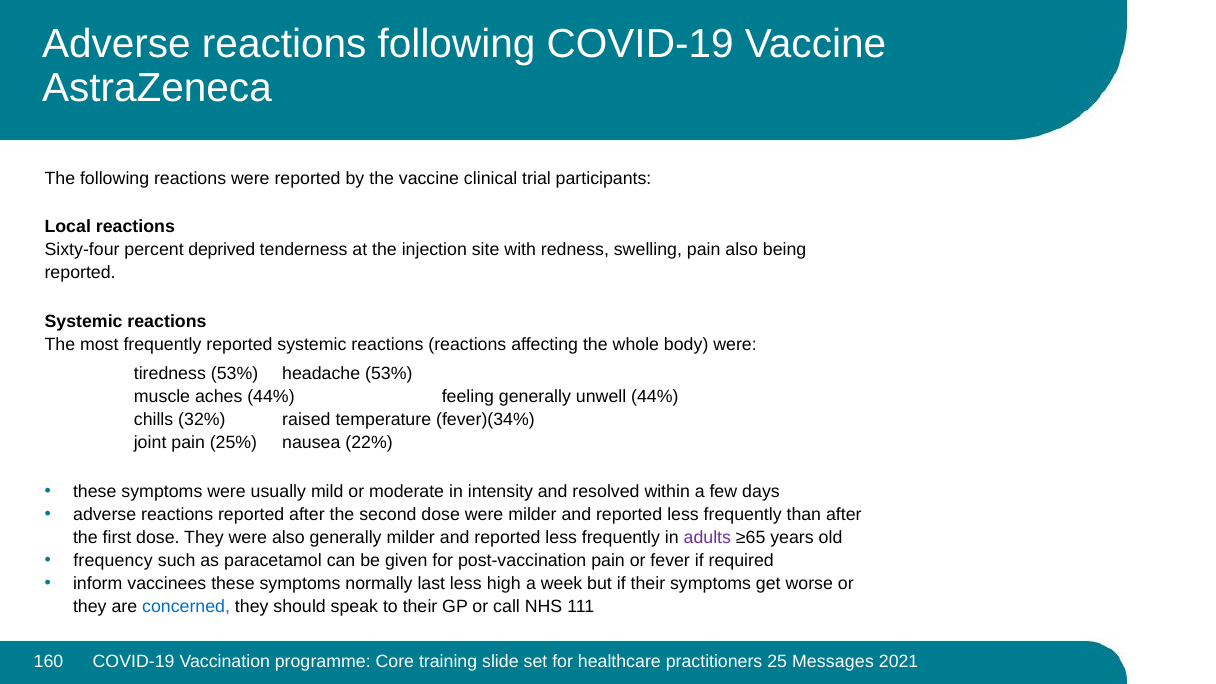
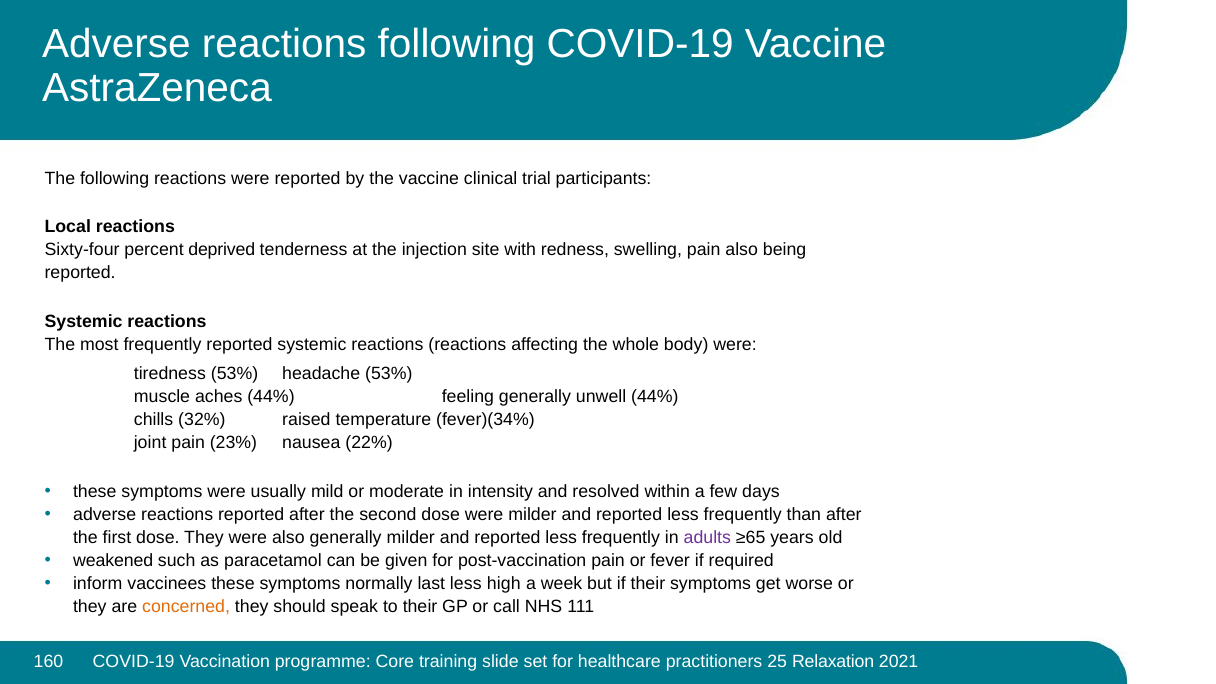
25%: 25% -> 23%
frequency: frequency -> weakened
concerned colour: blue -> orange
Messages: Messages -> Relaxation
